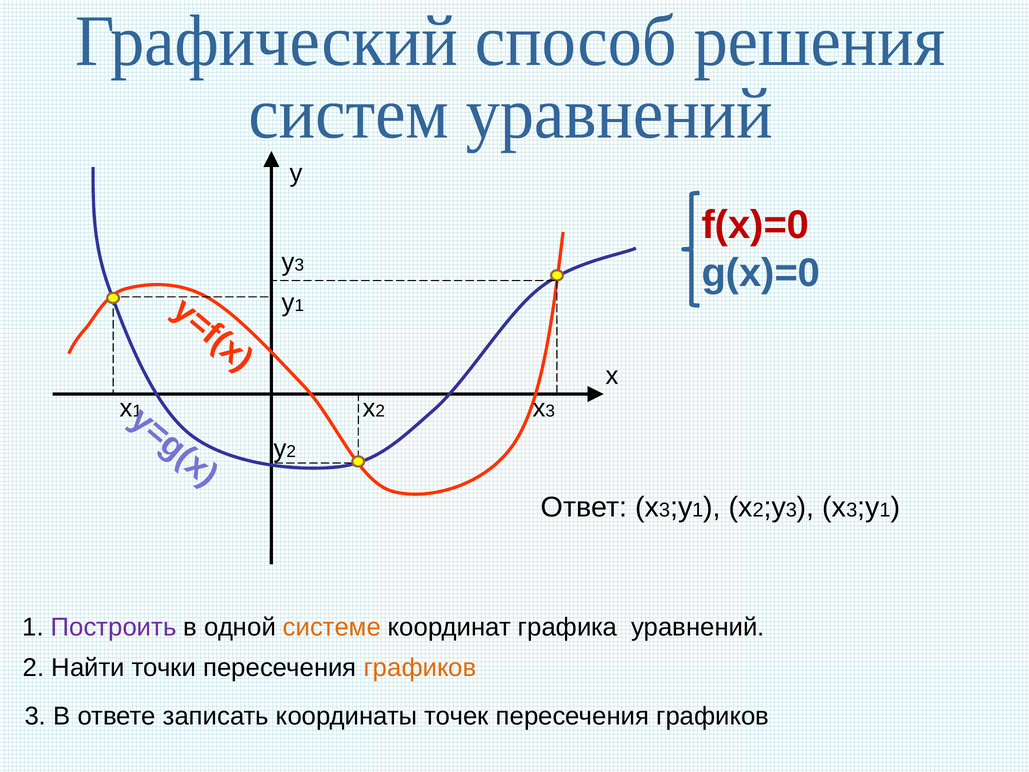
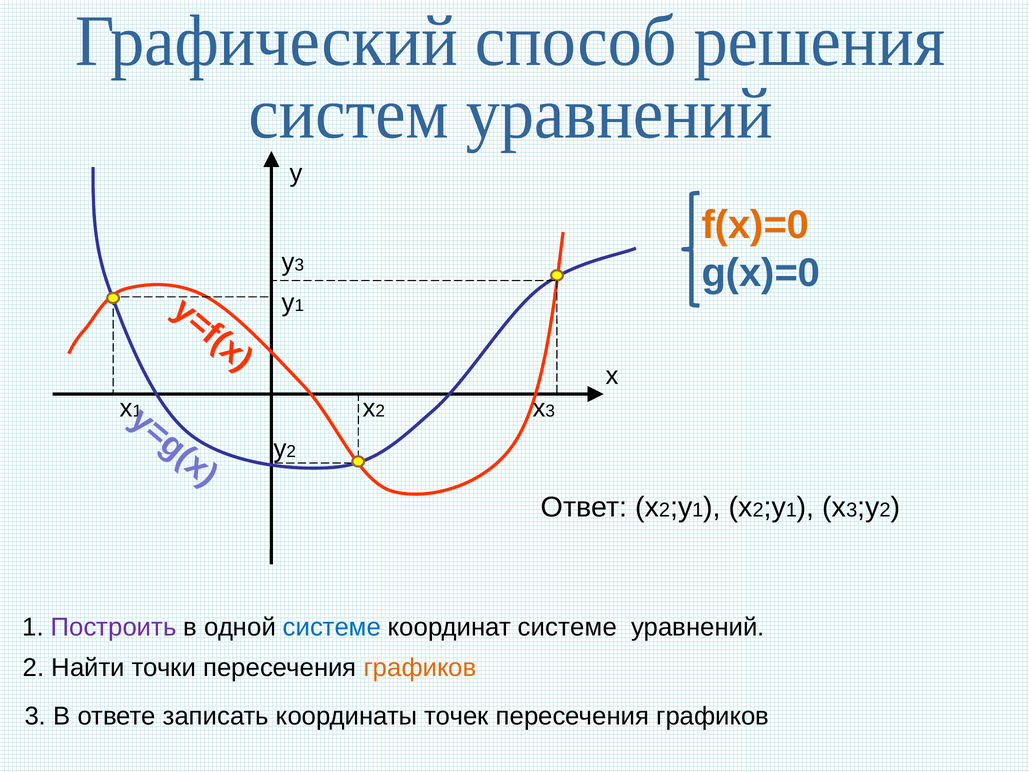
f(x)=0 colour: red -> orange
Ответ х 3: 3 -> 2
3 at (791, 510): 3 -> 1
1 at (885, 510): 1 -> 2
системе at (332, 627) colour: orange -> blue
координат графика: графика -> системе
